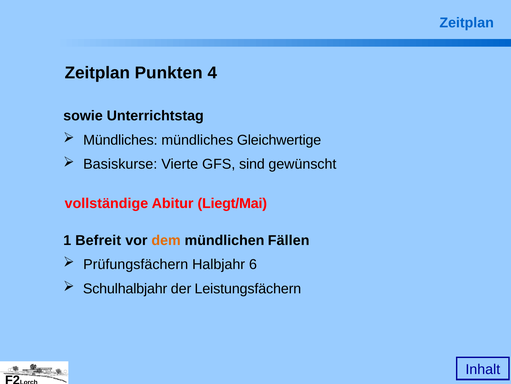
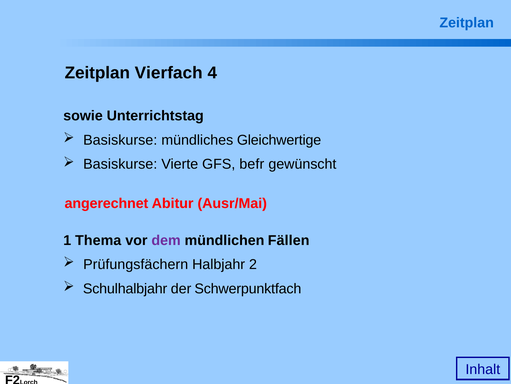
Punkten: Punkten -> Vierfach
Mündliches at (120, 140): Mündliches -> Basiskurse
sind: sind -> befr
vollständige: vollständige -> angerechnet
Liegt/Mai: Liegt/Mai -> Ausr/Mai
Befreit: Befreit -> Thema
dem colour: orange -> purple
6: 6 -> 2
Leistungsfächern: Leistungsfächern -> Schwerpunktfach
